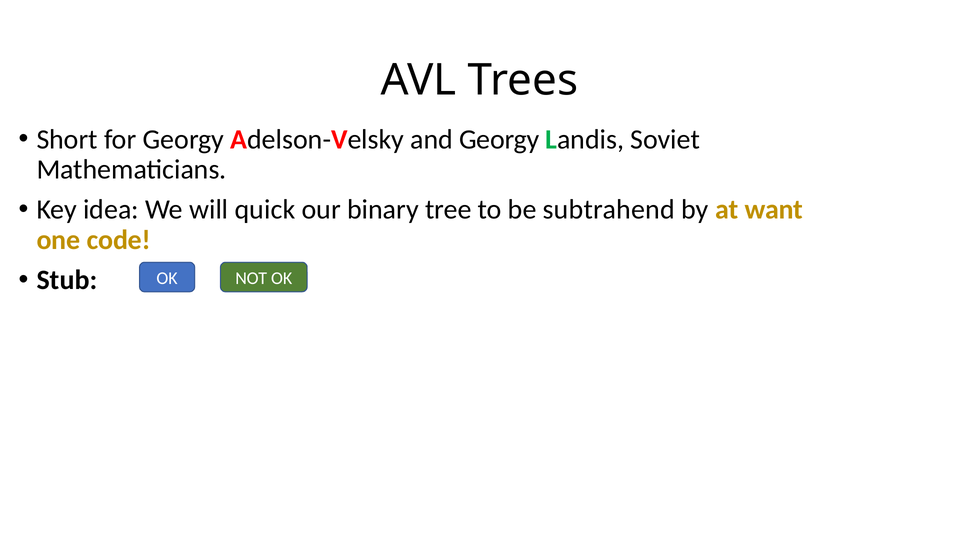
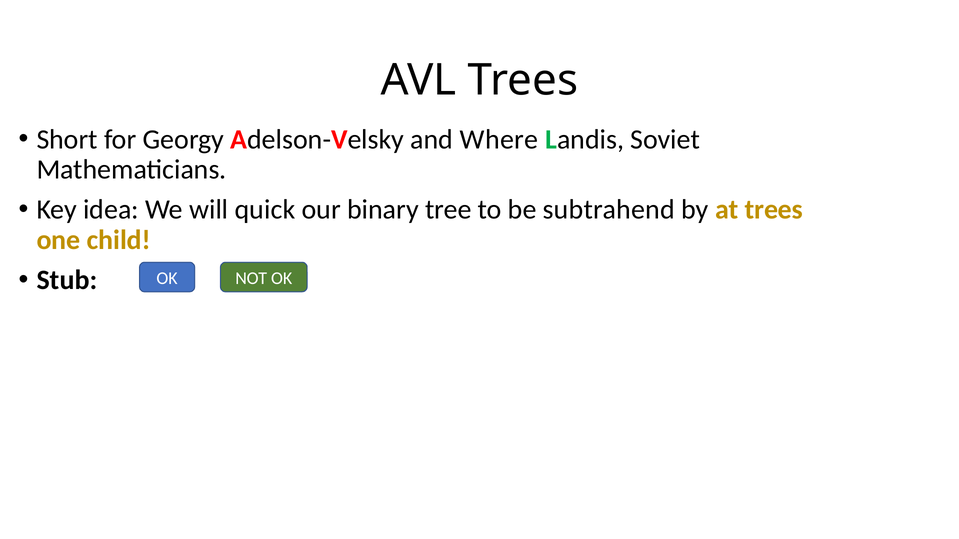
and Georgy: Georgy -> Where
at want: want -> trees
code: code -> child
